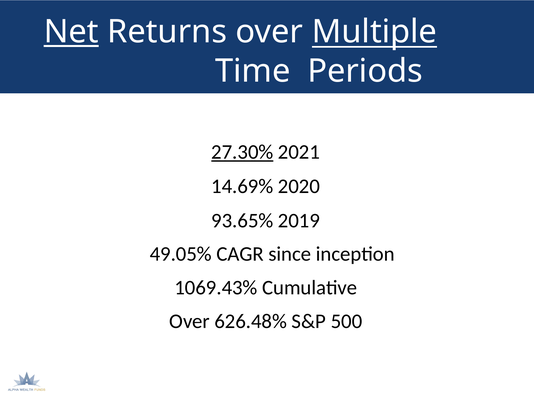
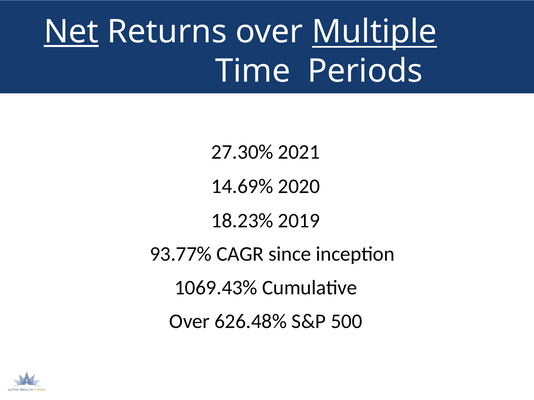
27.30% underline: present -> none
93.65%: 93.65% -> 18.23%
49.05%: 49.05% -> 93.77%
